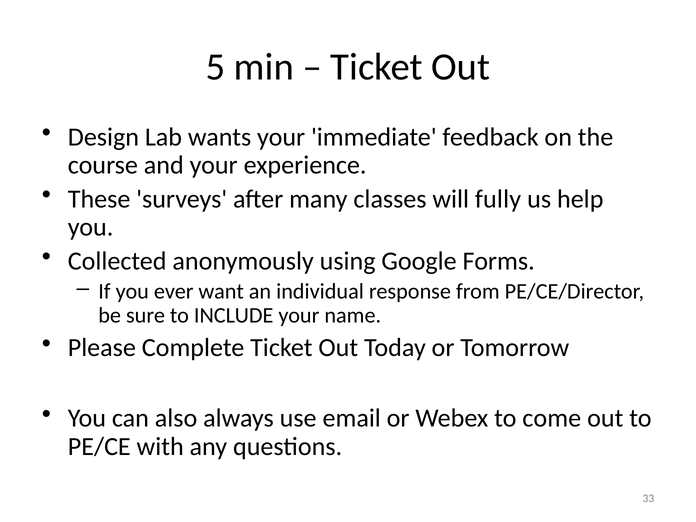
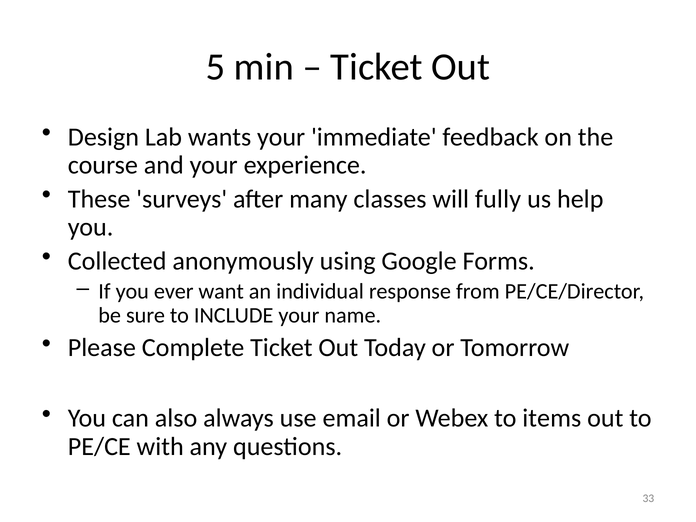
come: come -> items
